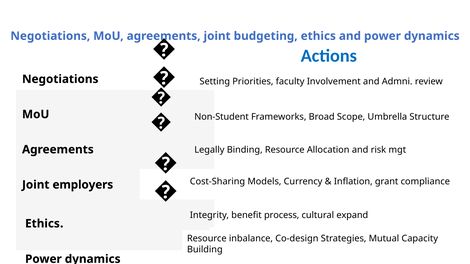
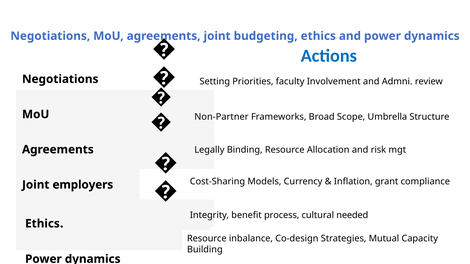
Non-Student: Non-Student -> Non-Partner
expand: expand -> needed
